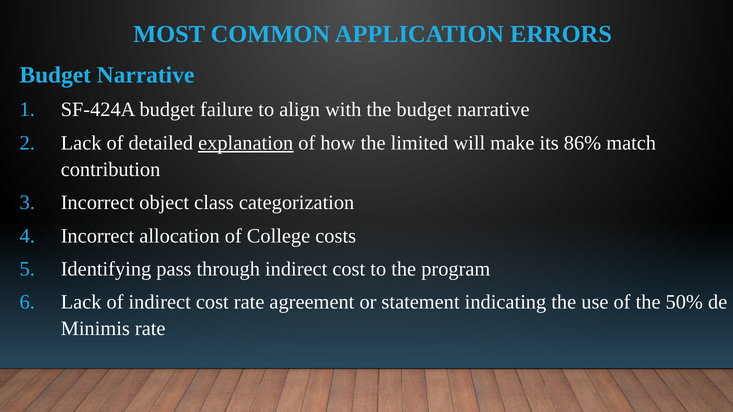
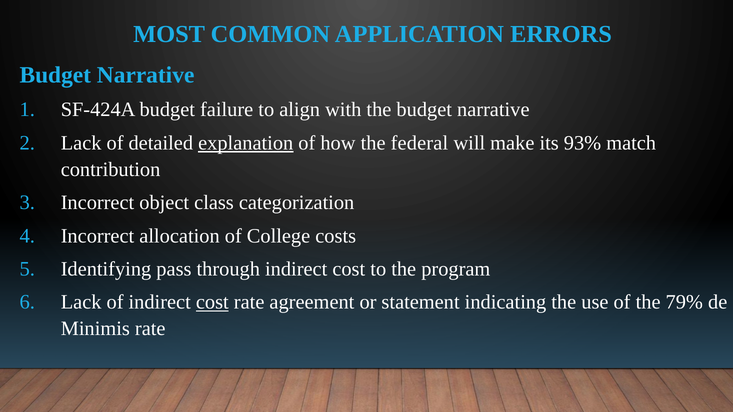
limited: limited -> federal
86%: 86% -> 93%
cost at (212, 302) underline: none -> present
50%: 50% -> 79%
